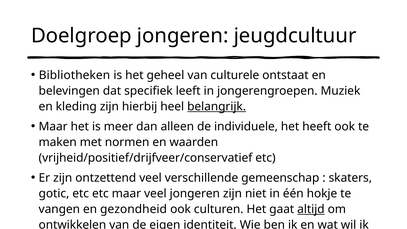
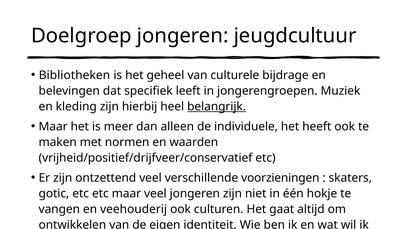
ontstaat: ontstaat -> bijdrage
gemeenschap: gemeenschap -> voorzieningen
gezondheid: gezondheid -> veehouderij
altijd underline: present -> none
